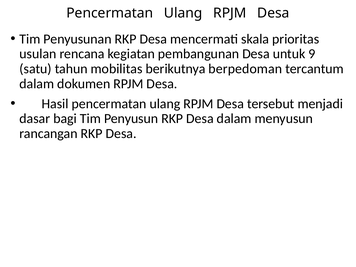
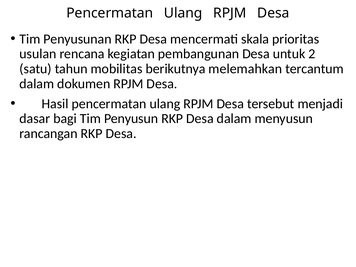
9: 9 -> 2
berpedoman: berpedoman -> melemahkan
